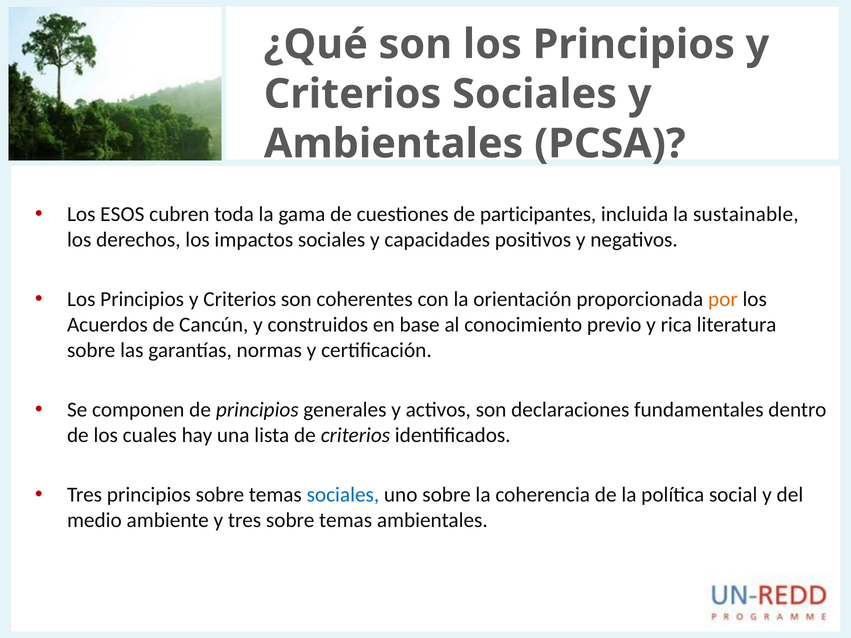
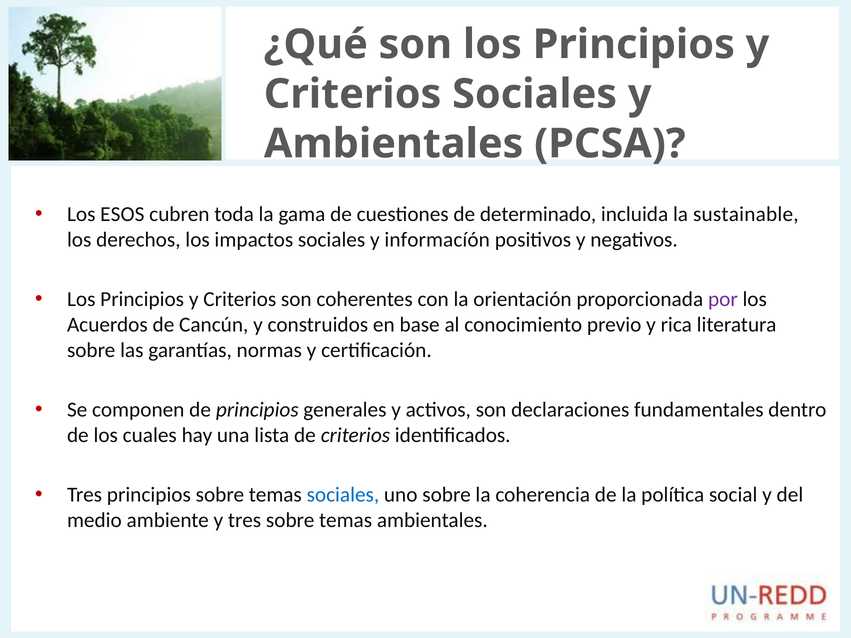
participantes: participantes -> determinado
capacidades: capacidades -> informacíón
por colour: orange -> purple
